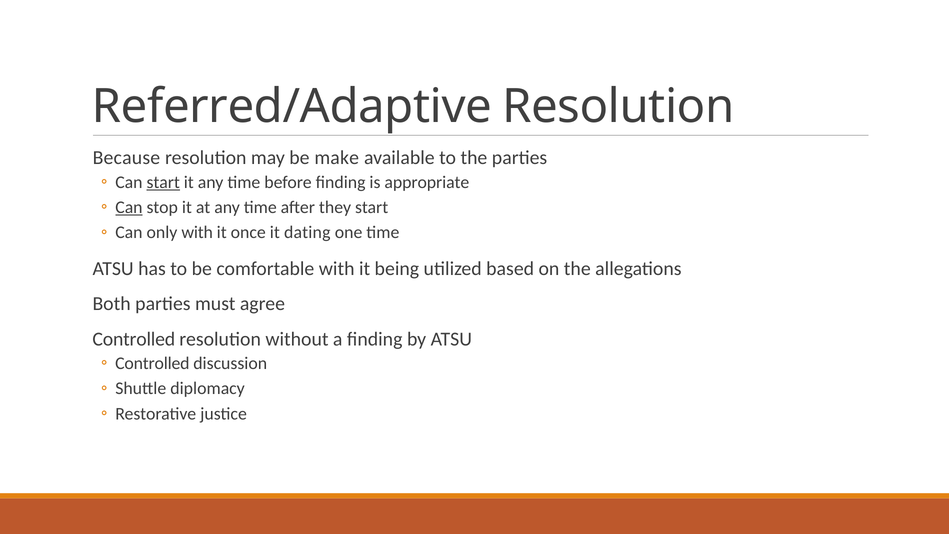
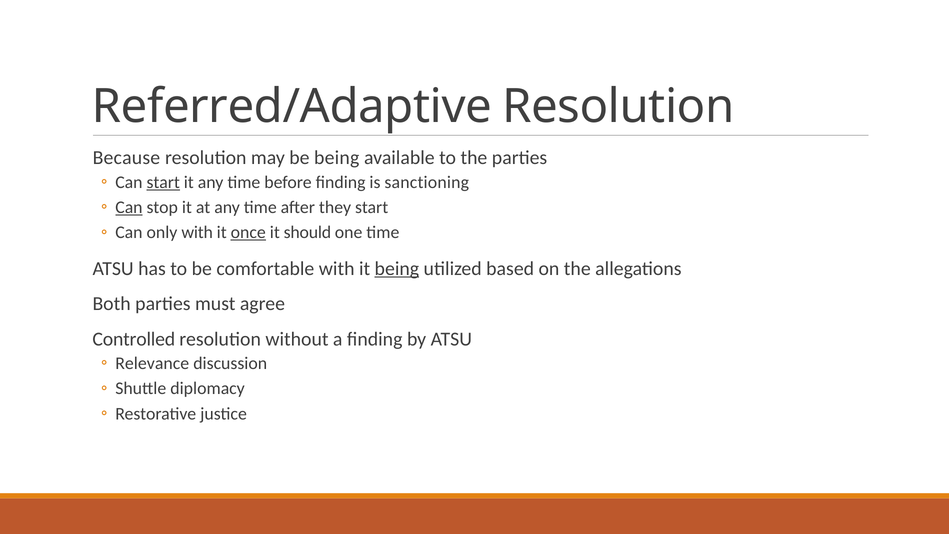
be make: make -> being
appropriate: appropriate -> sanctioning
once underline: none -> present
dating: dating -> should
being at (397, 269) underline: none -> present
Controlled at (152, 363): Controlled -> Relevance
